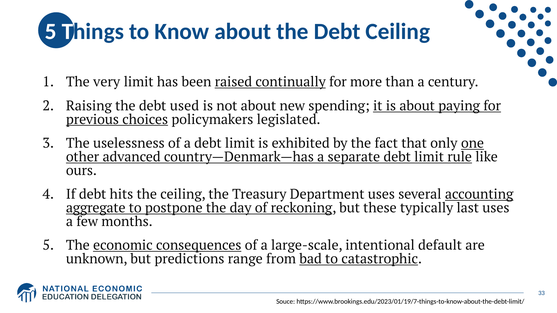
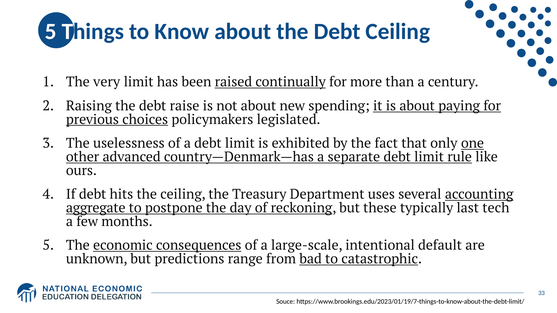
used: used -> raise
last uses: uses -> tech
